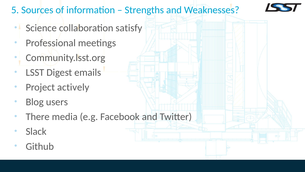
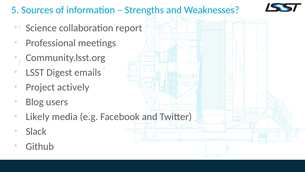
satisfy: satisfy -> report
There: There -> Likely
